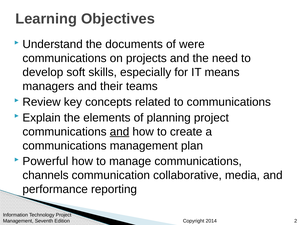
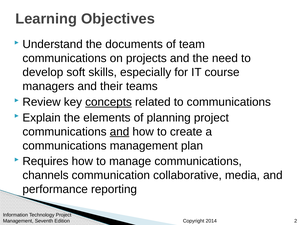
were: were -> team
means: means -> course
concepts underline: none -> present
Powerful: Powerful -> Requires
